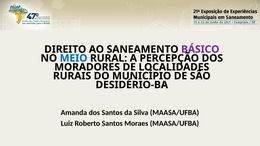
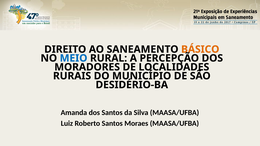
BÁSICO colour: purple -> orange
